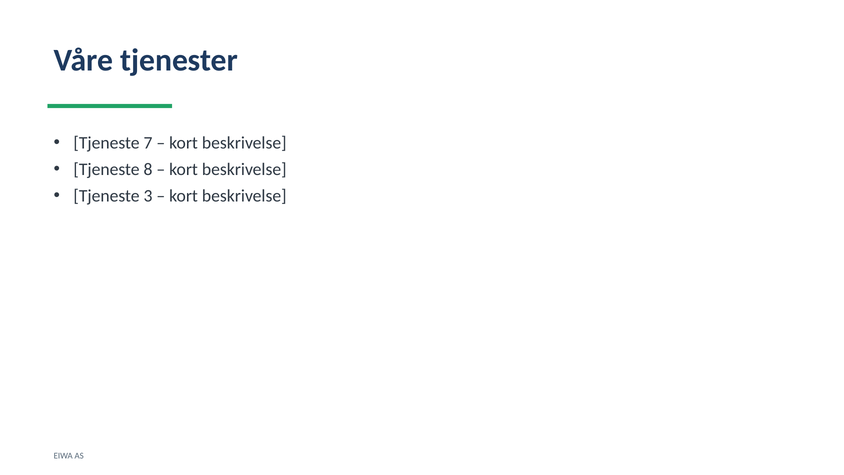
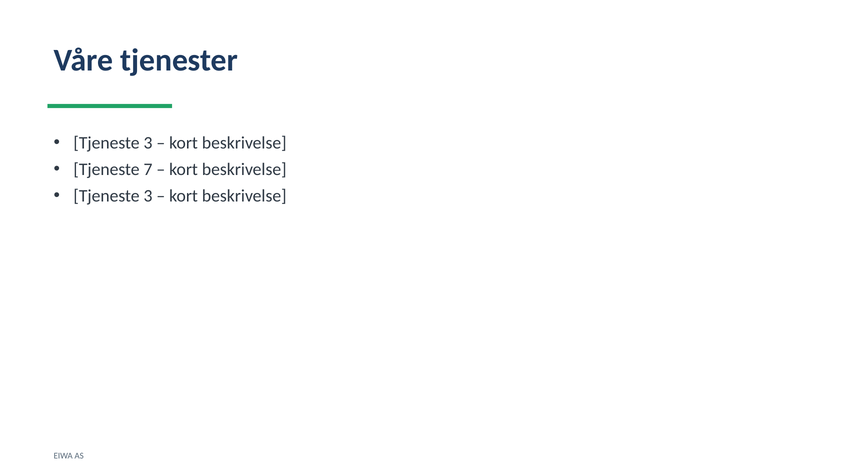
7 at (148, 143): 7 -> 3
8: 8 -> 7
